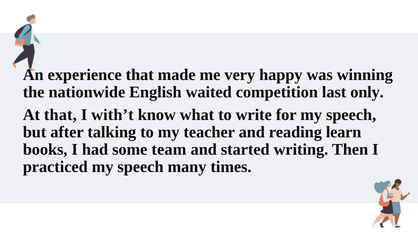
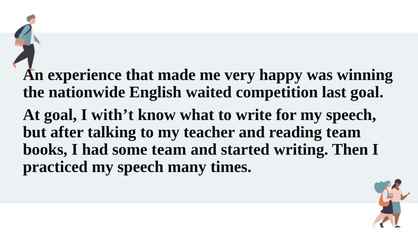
last only: only -> goal
At that: that -> goal
reading learn: learn -> team
